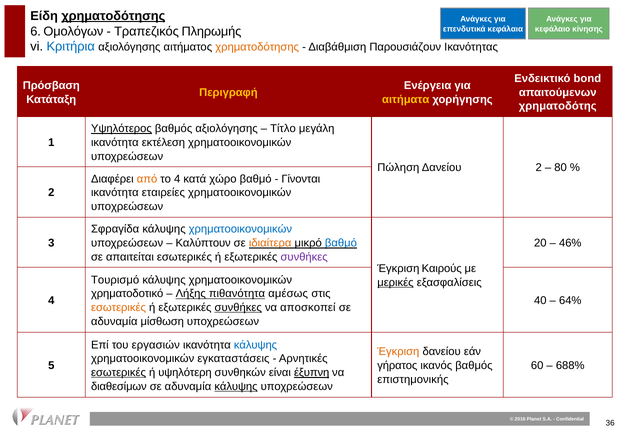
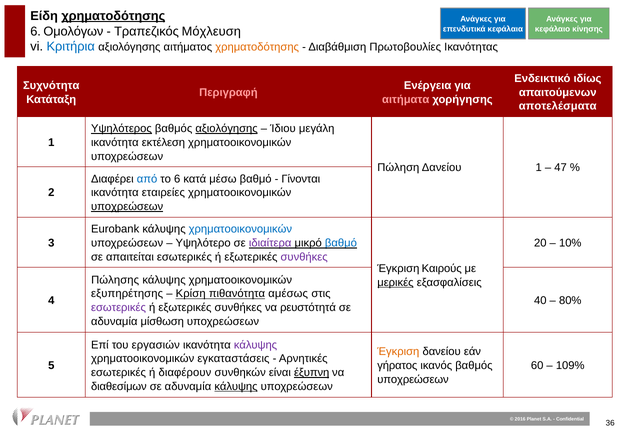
Πληρωμής: Πληρωμής -> Μόχλευση
Παρουσιάζουν: Παρουσιάζουν -> Πρωτοβουλίες
bond: bond -> ιδίως
Πρόσβαση: Πρόσβαση -> Συχνότητα
Περιγραφή colour: yellow -> pink
αιτήματα colour: yellow -> pink
χρηματοδότης: χρηματοδότης -> αποτελέσματα
αξιολόγησης at (227, 129) underline: none -> present
Τίτλο: Τίτλο -> Ίδιου
Δανείου 2: 2 -> 1
80: 80 -> 47
από colour: orange -> blue
το 4: 4 -> 6
χώρο: χώρο -> μέσω
υποχρεώσεων at (127, 207) underline: none -> present
Σφραγίδα: Σφραγίδα -> Eurobank
Καλύπτουν: Καλύπτουν -> Υψηλότερο
ιδιαίτερα colour: orange -> purple
46%: 46% -> 10%
Τουρισμό: Τουρισμό -> Πώλησης
χρηματοδοτικό: χρηματοδοτικό -> εξυπηρέτησης
Λήξης: Λήξης -> Κρίση
64%: 64% -> 80%
εσωτερικές at (119, 307) colour: orange -> purple
συνθήκες at (238, 307) underline: present -> none
αποσκοπεί: αποσκοπεί -> ρευστότητά
κάλυψης at (256, 345) colour: blue -> purple
688%: 688% -> 109%
εσωτερικές at (119, 372) underline: present -> none
υψηλότερη: υψηλότερη -> διαφέρουν
επιστημονικής at (413, 379): επιστημονικής -> υποχρεώσεων
